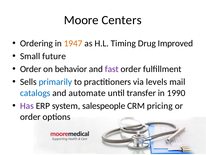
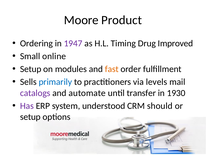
Centers: Centers -> Product
1947 colour: orange -> purple
future: future -> online
Order at (31, 69): Order -> Setup
behavior: behavior -> modules
fast colour: purple -> orange
catalogs colour: blue -> purple
1990: 1990 -> 1930
salespeople: salespeople -> understood
pricing: pricing -> should
order at (30, 116): order -> setup
